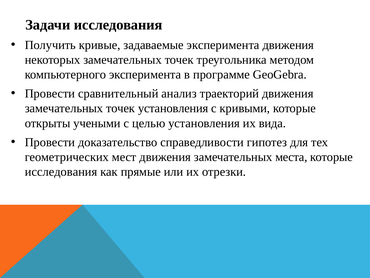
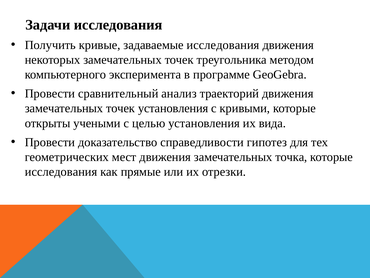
задаваемые эксперимента: эксперимента -> исследования
места: места -> точка
